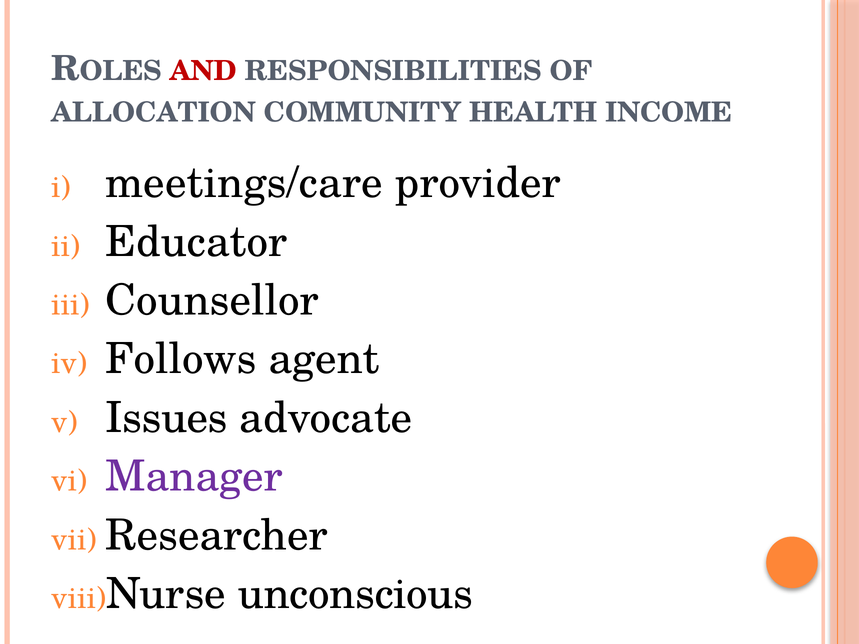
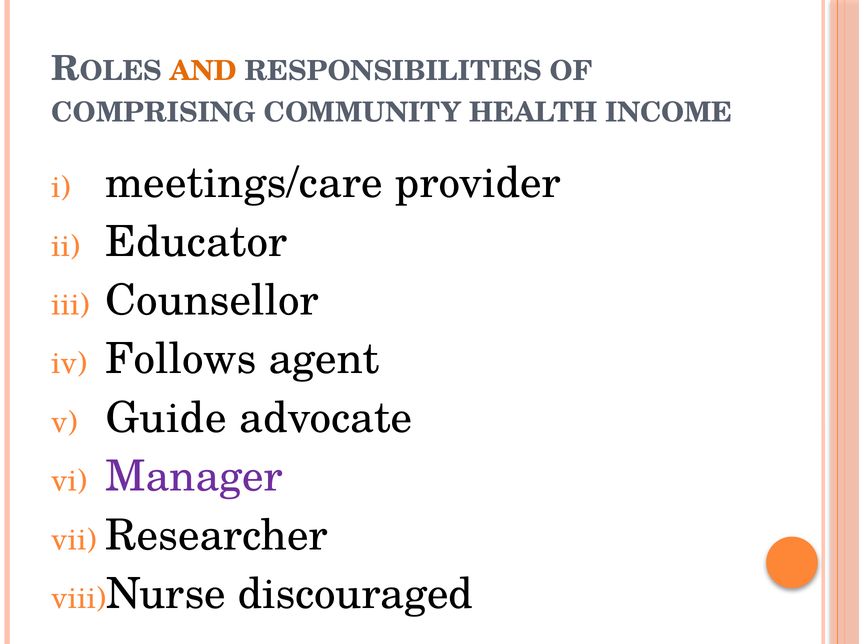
AND colour: red -> orange
ALLOCATION: ALLOCATION -> COMPRISING
Issues: Issues -> Guide
unconscious: unconscious -> discouraged
